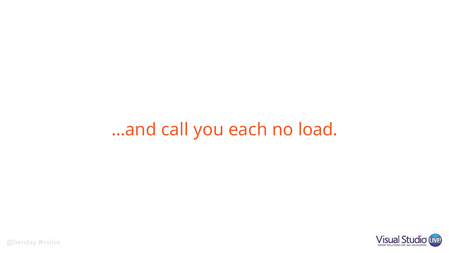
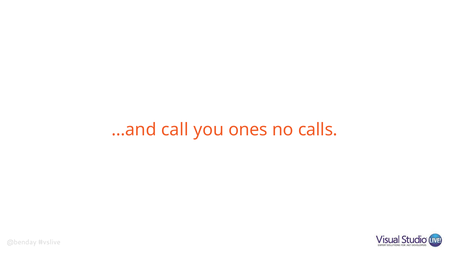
each: each -> ones
load: load -> calls
